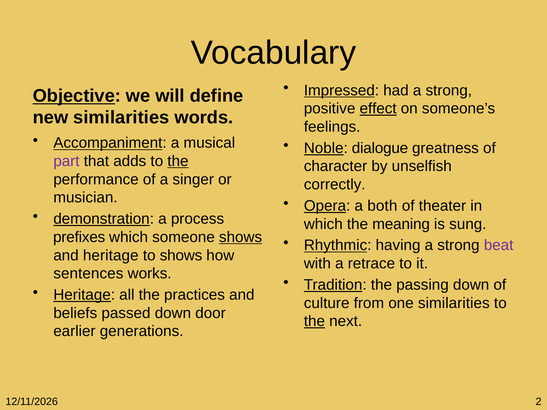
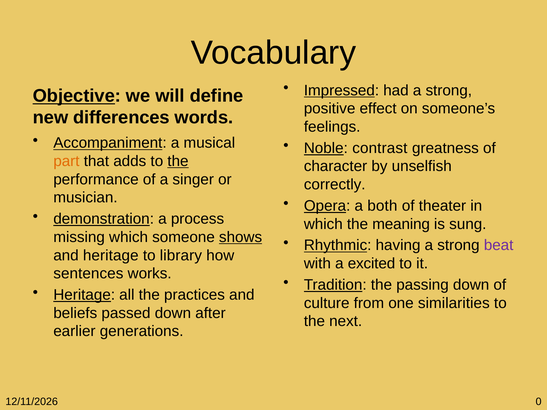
effect underline: present -> none
new similarities: similarities -> differences
dialogue: dialogue -> contrast
part colour: purple -> orange
prefixes: prefixes -> missing
to shows: shows -> library
retrace: retrace -> excited
door: door -> after
the at (314, 321) underline: present -> none
2: 2 -> 0
